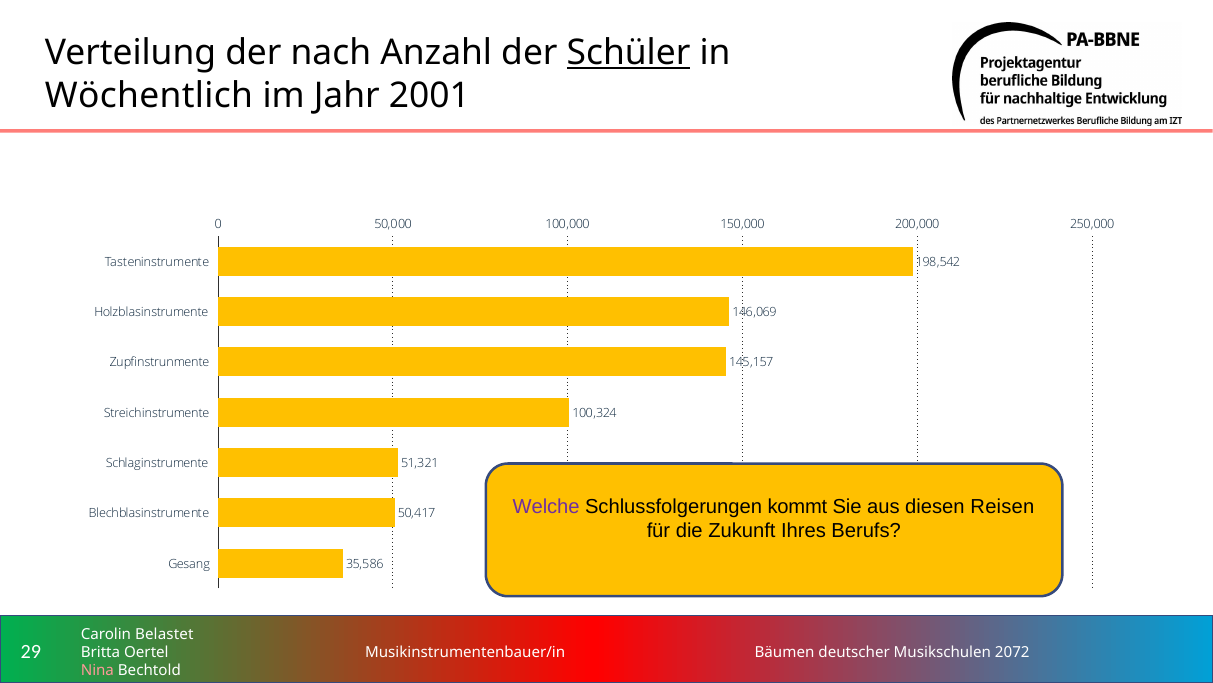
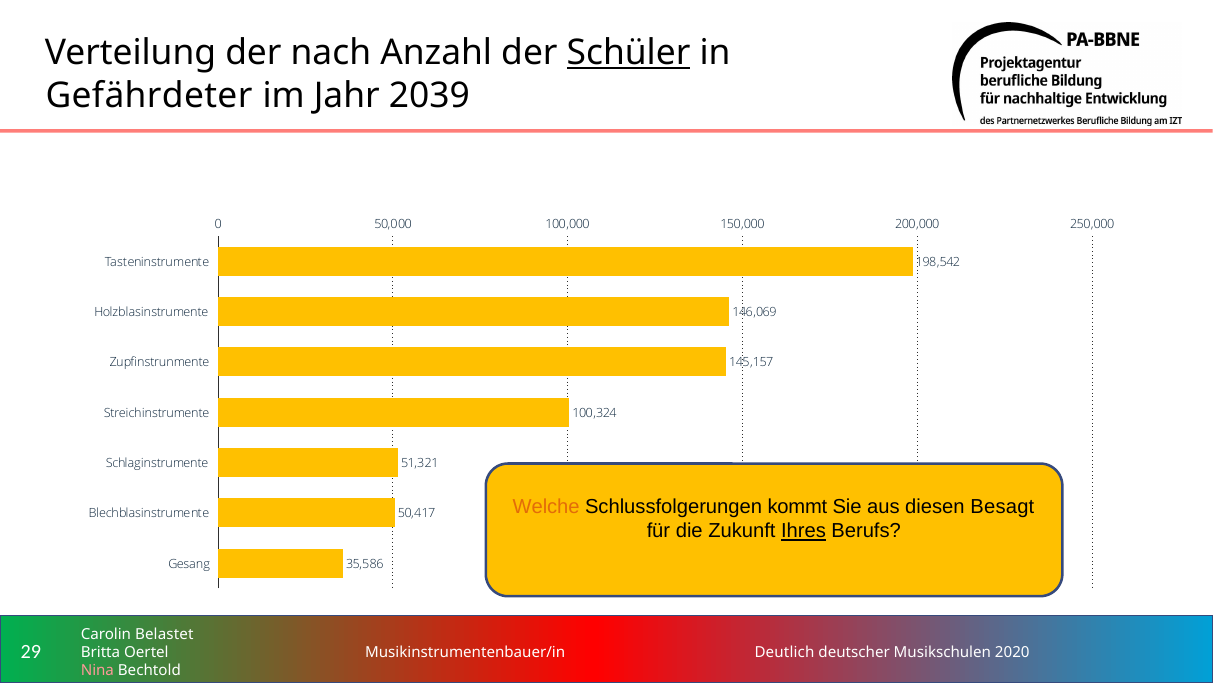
Wöchentlich: Wöchentlich -> Gefährdeter
2001: 2001 -> 2039
Welche colour: purple -> orange
Reisen: Reisen -> Besagt
Ihres underline: none -> present
Bäumen: Bäumen -> Deutlich
2072: 2072 -> 2020
